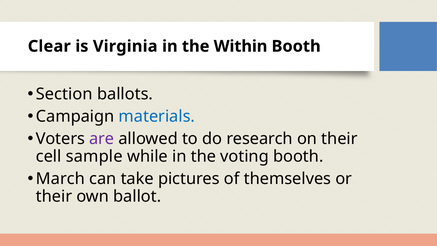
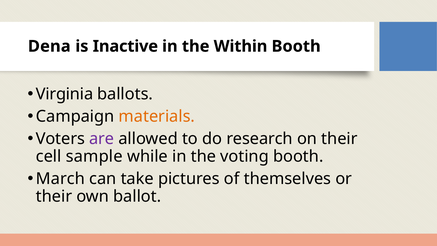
Clear: Clear -> Dena
Virginia: Virginia -> Inactive
Section: Section -> Virginia
materials colour: blue -> orange
